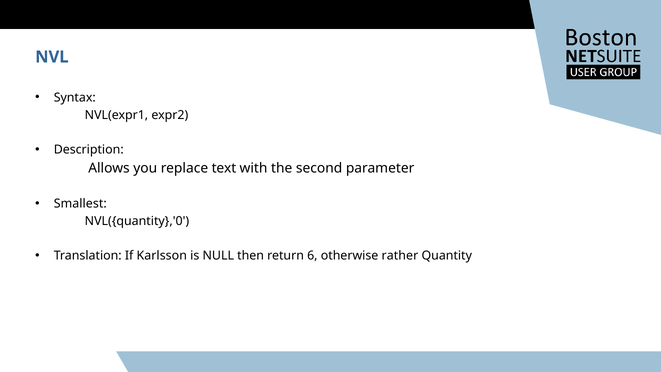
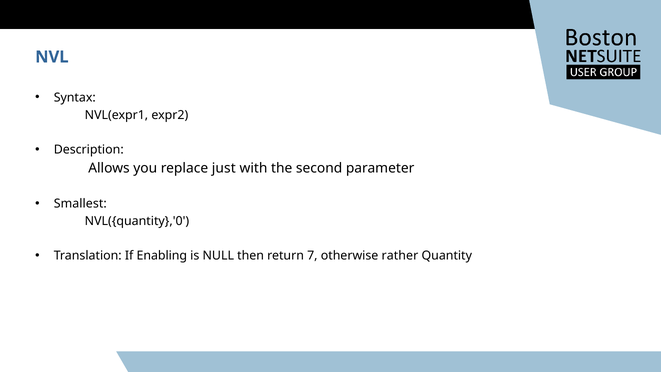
text: text -> just
Karlsson: Karlsson -> Enabling
6: 6 -> 7
